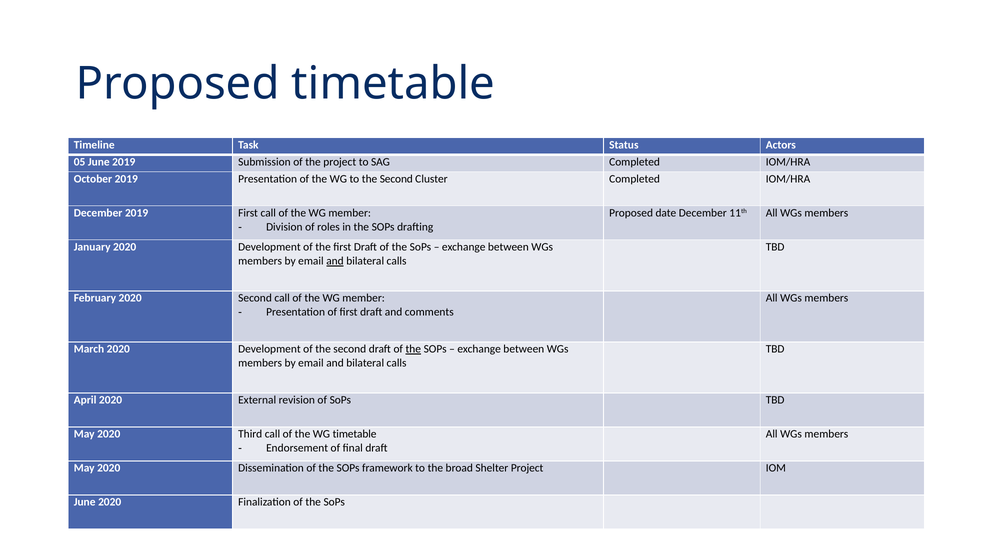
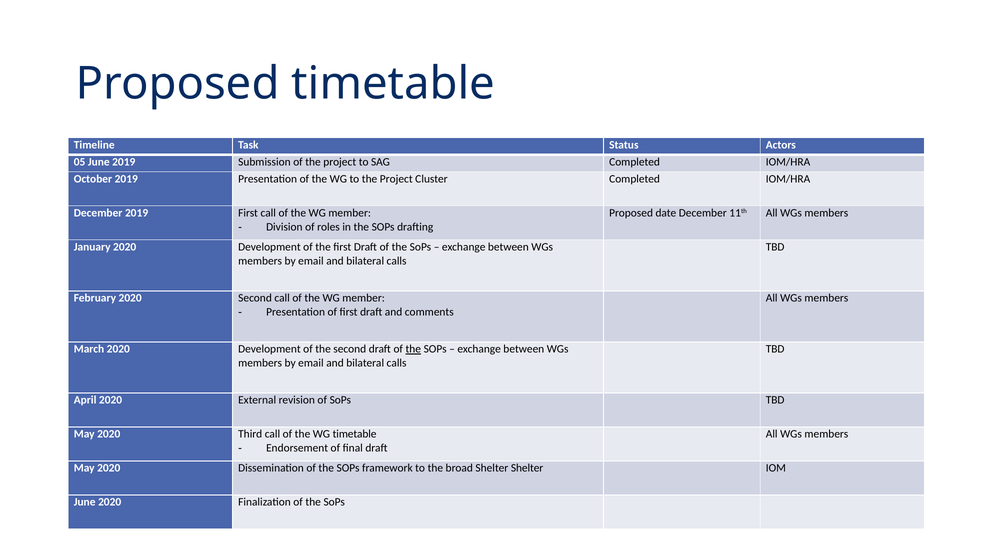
to the Second: Second -> Project
and at (335, 261) underline: present -> none
Shelter Project: Project -> Shelter
